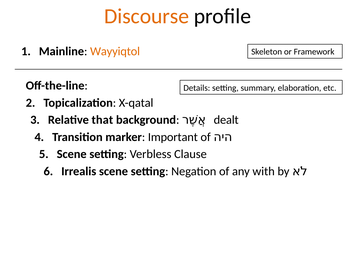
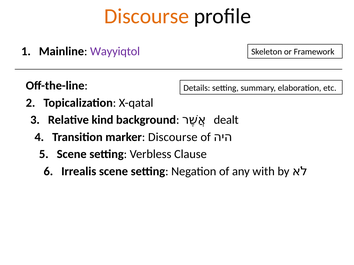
Wayyiqtol colour: orange -> purple
that: that -> kind
marker Important: Important -> Discourse
